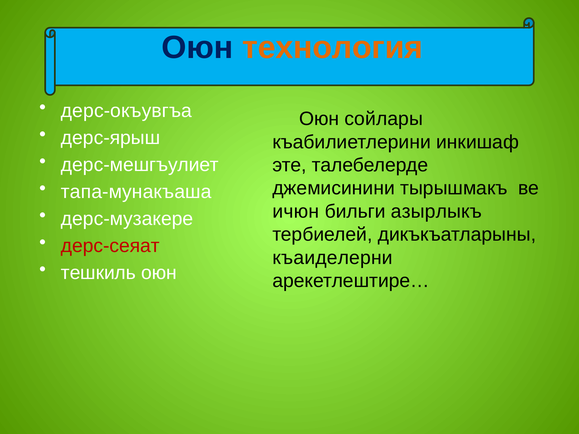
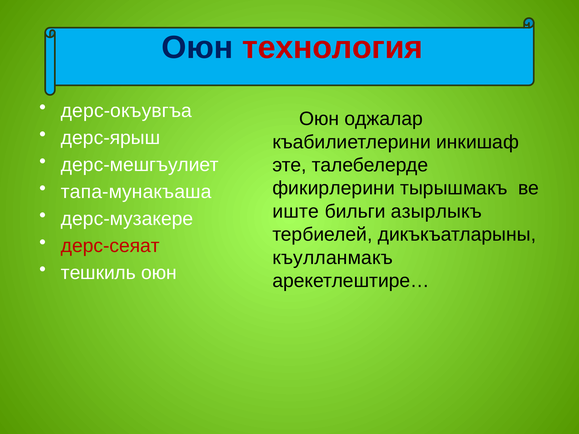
технология colour: orange -> red
сойлары: сойлары -> оджалар
джемисинини: джемисинини -> фикирлерини
ичюн: ичюн -> иште
къаиделерни: къаиделерни -> къулланмакъ
